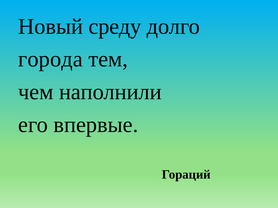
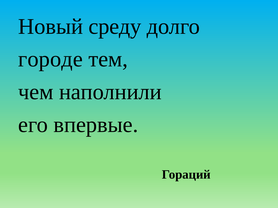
города: города -> городе
